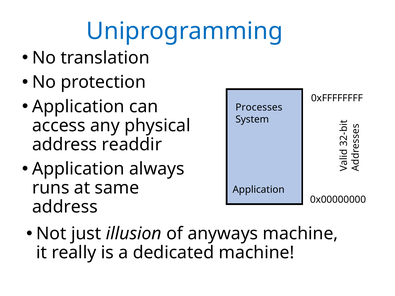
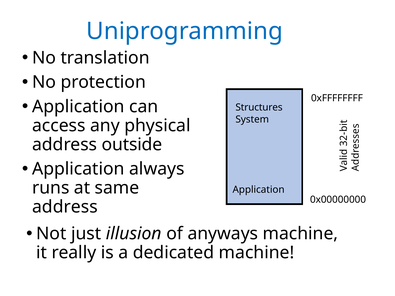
Processes: Processes -> Structures
readdir: readdir -> outside
